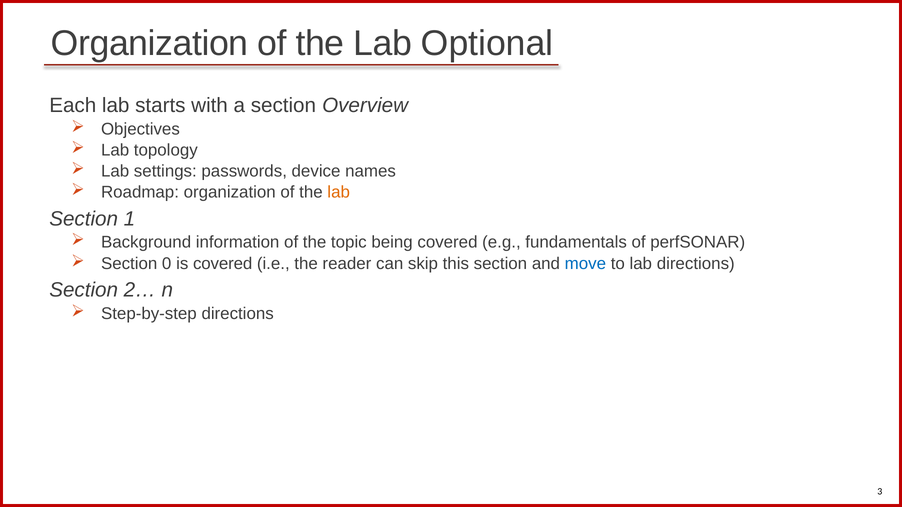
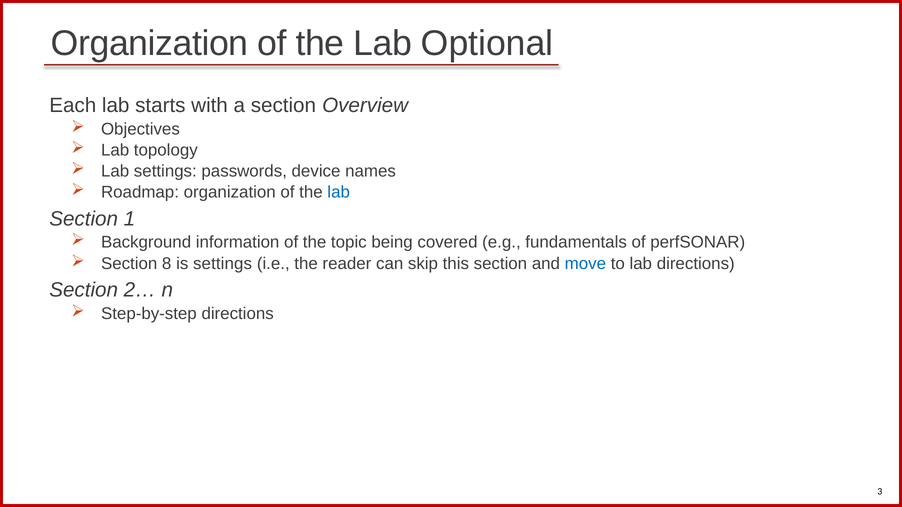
lab at (339, 192) colour: orange -> blue
0: 0 -> 8
is covered: covered -> settings
